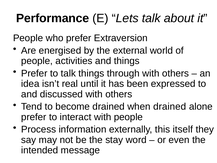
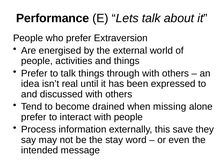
when drained: drained -> missing
itself: itself -> save
